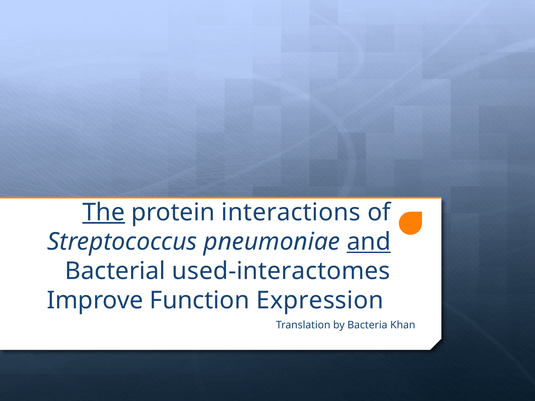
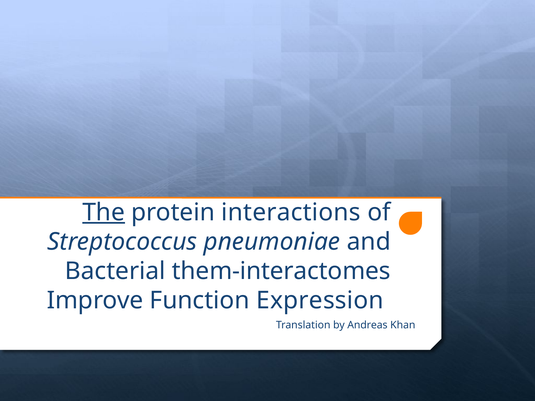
and underline: present -> none
used-interactomes: used-interactomes -> them-interactomes
Bacteria: Bacteria -> Andreas
